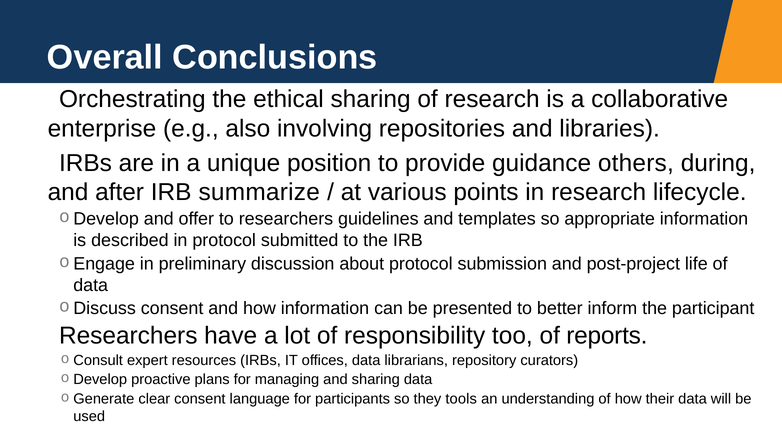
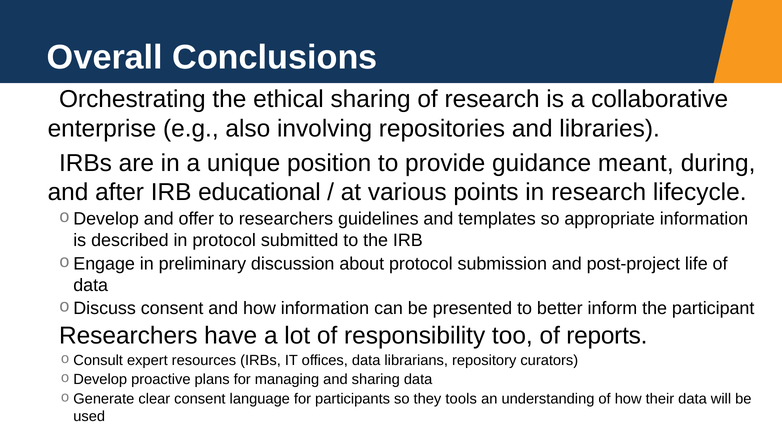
others: others -> meant
summarize: summarize -> educational
